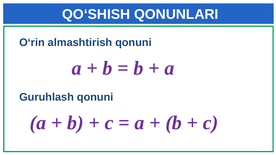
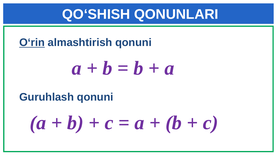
O‘rin underline: none -> present
